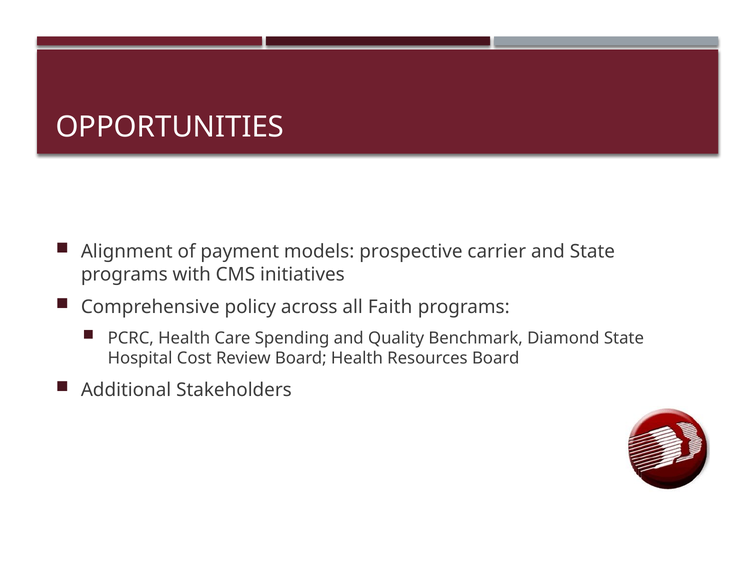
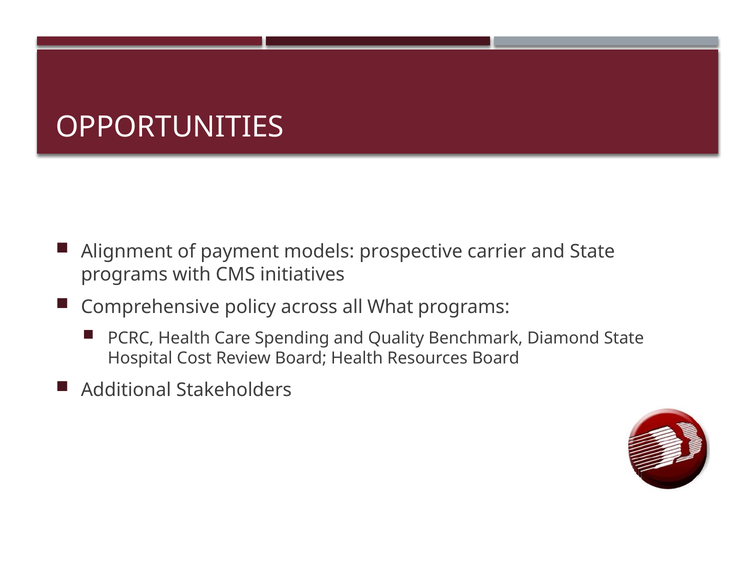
Faith: Faith -> What
